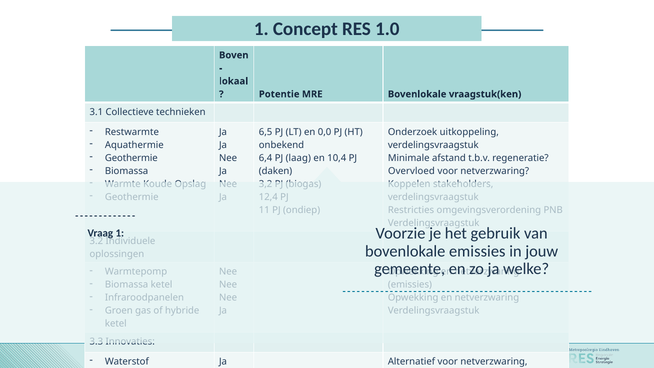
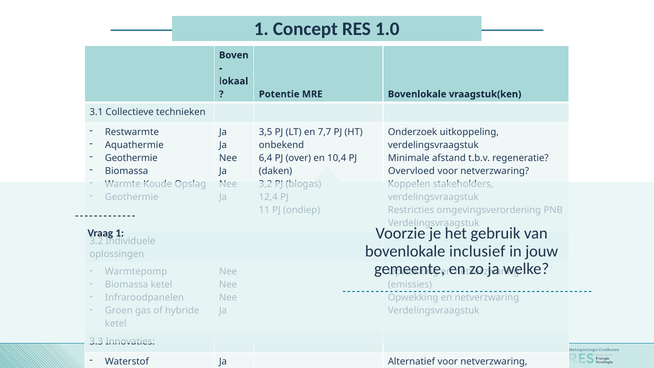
6,5: 6,5 -> 3,5
0,0: 0,0 -> 7,7
laag: laag -> over
bovenlokale emissies: emissies -> inclusief
